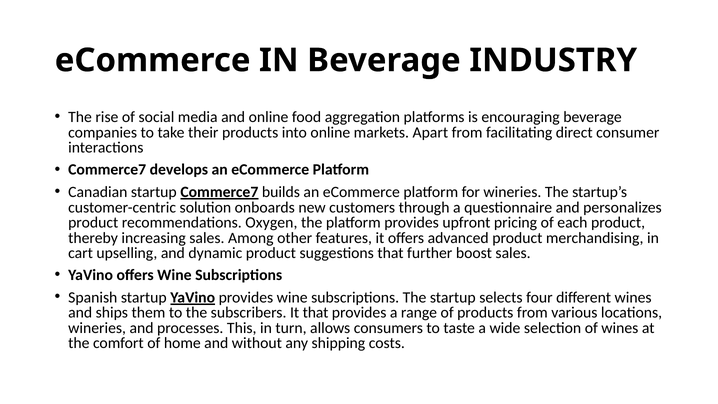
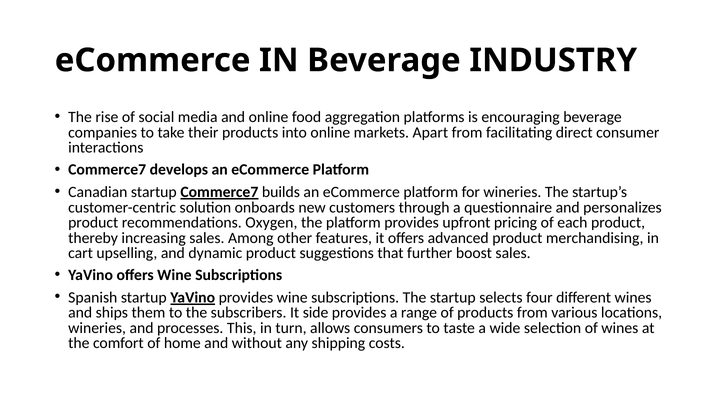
It that: that -> side
